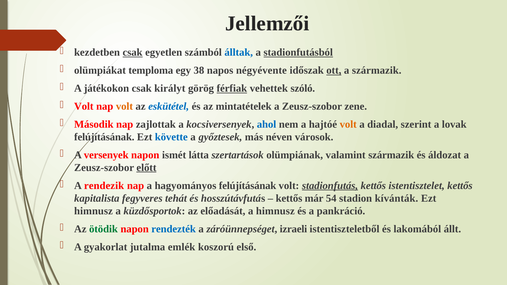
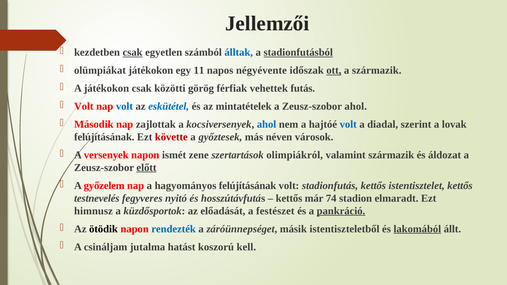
olümpiákat temploma: temploma -> játékokon
38: 38 -> 11
királyt: királyt -> közötti
férfiak underline: present -> none
szóló: szóló -> futás
volt at (124, 106) colour: orange -> blue
Zeusz-szobor zene: zene -> ahol
volt at (348, 124) colour: orange -> blue
követte colour: blue -> red
látta: látta -> zene
olümpiának: olümpiának -> olimpiákról
rendezik: rendezik -> győzelem
stadionfutás underline: present -> none
kapitalista: kapitalista -> testnevelés
tehát: tehát -> nyitó
54: 54 -> 74
kívánták: kívánták -> elmaradt
a himnusz: himnusz -> festészet
pankráció underline: none -> present
ötödik colour: green -> black
izraeli: izraeli -> másik
lakomából underline: none -> present
gyakorlat: gyakorlat -> csináljam
emlék: emlék -> hatást
első: első -> kell
